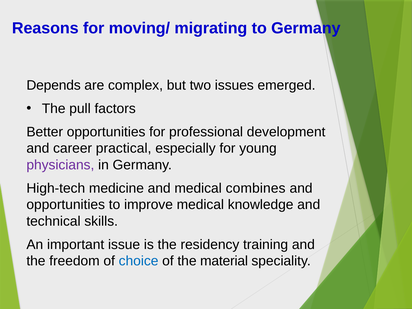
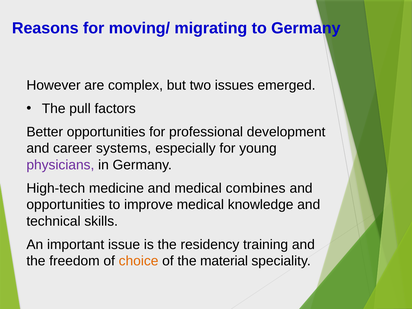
Depends: Depends -> However
practical: practical -> systems
choice colour: blue -> orange
